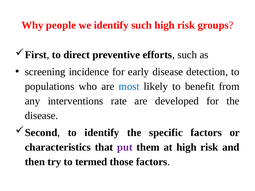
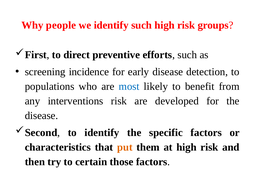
interventions rate: rate -> risk
put colour: purple -> orange
termed: termed -> certain
